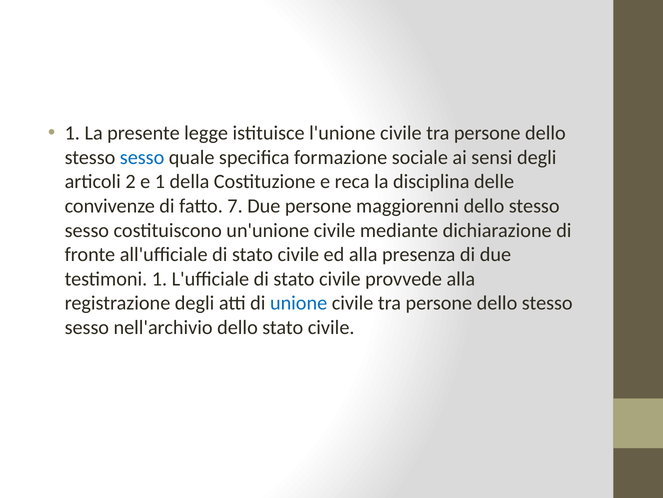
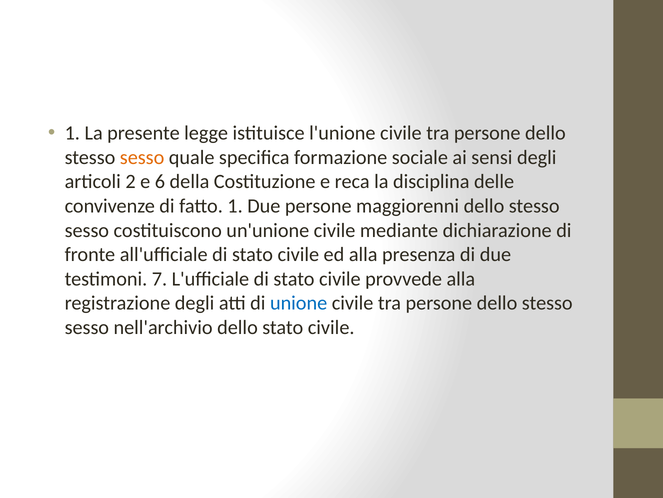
sesso at (142, 157) colour: blue -> orange
e 1: 1 -> 6
fatto 7: 7 -> 1
testimoni 1: 1 -> 7
